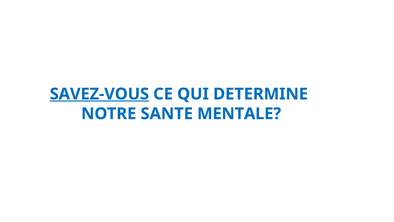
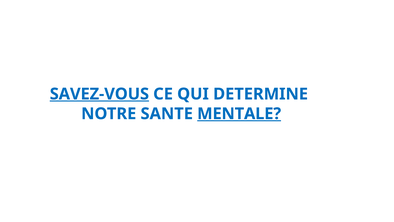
MENTALE underline: none -> present
